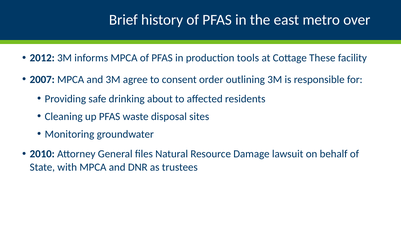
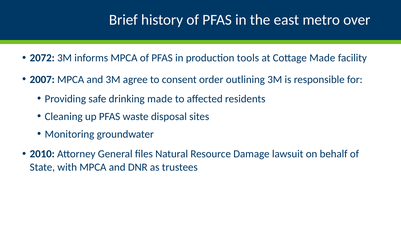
2012: 2012 -> 2072
Cottage These: These -> Made
drinking about: about -> made
